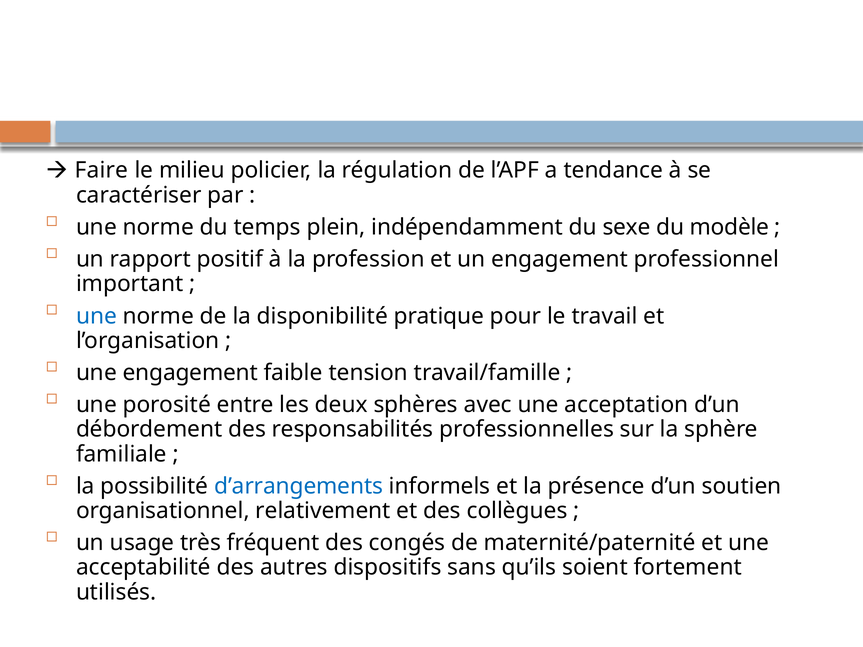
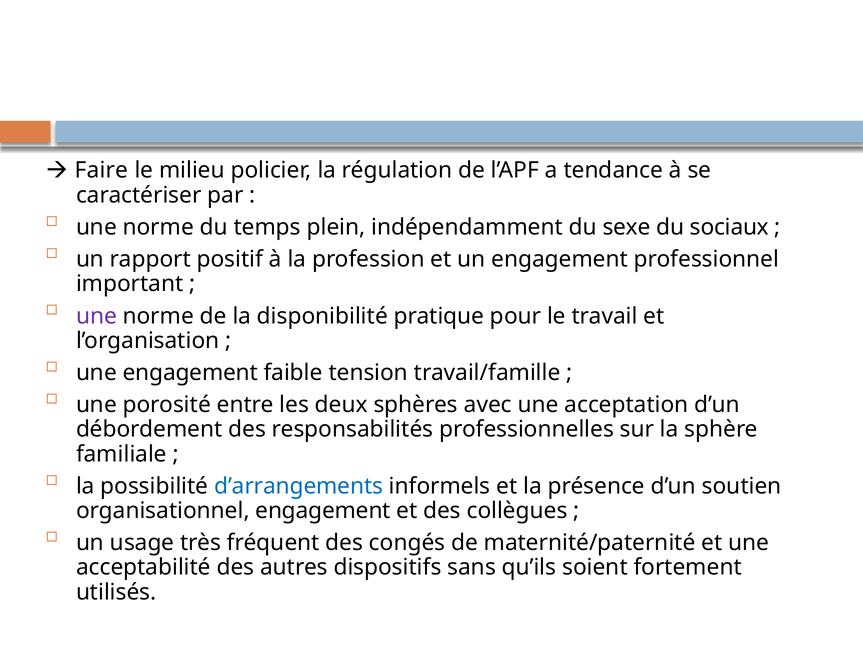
modèle: modèle -> sociaux
une at (96, 316) colour: blue -> purple
organisationnel relativement: relativement -> engagement
